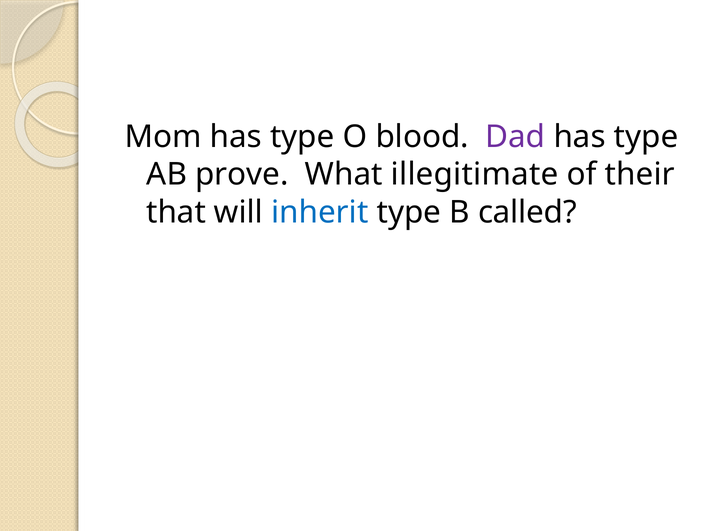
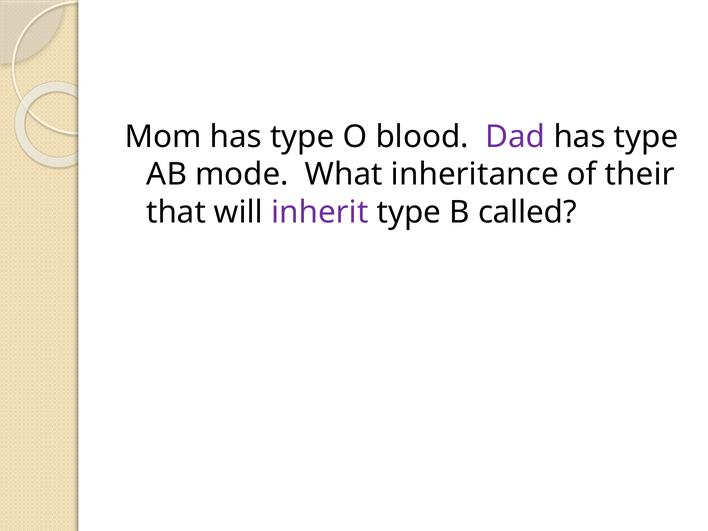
prove: prove -> mode
illegitimate: illegitimate -> inheritance
inherit colour: blue -> purple
